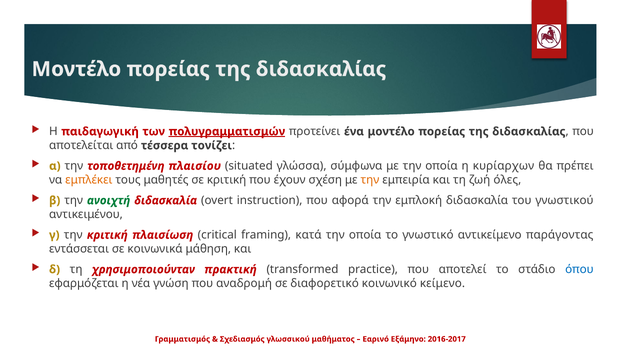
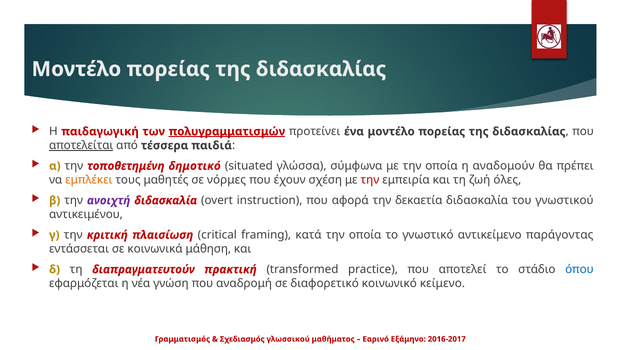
αποτελείται underline: none -> present
τονίζει: τονίζει -> παιδιά
πλαισίου: πλαισίου -> δημοτικό
κυρίαρχων: κυρίαρχων -> αναδομούν
σε κριτική: κριτική -> νόρμες
την at (370, 180) colour: orange -> red
ανοιχτή colour: green -> purple
εμπλοκή: εμπλοκή -> δεκαετία
χρησιμοποιούνταν: χρησιμοποιούνταν -> διαπραγματευτούν
